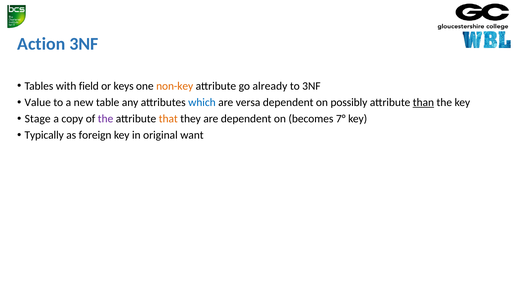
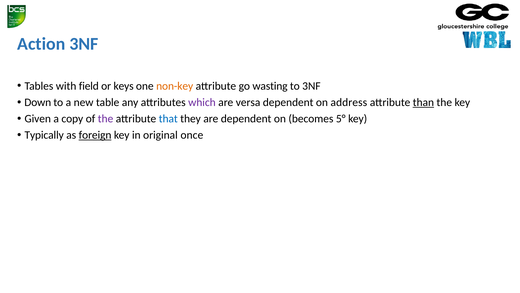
already: already -> wasting
Value: Value -> Down
which colour: blue -> purple
possibly: possibly -> address
Stage: Stage -> Given
that colour: orange -> blue
7°: 7° -> 5°
foreign underline: none -> present
want: want -> once
